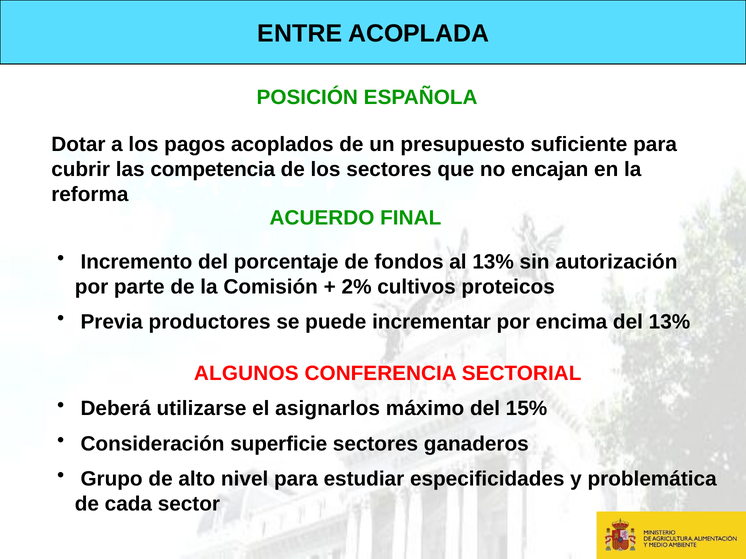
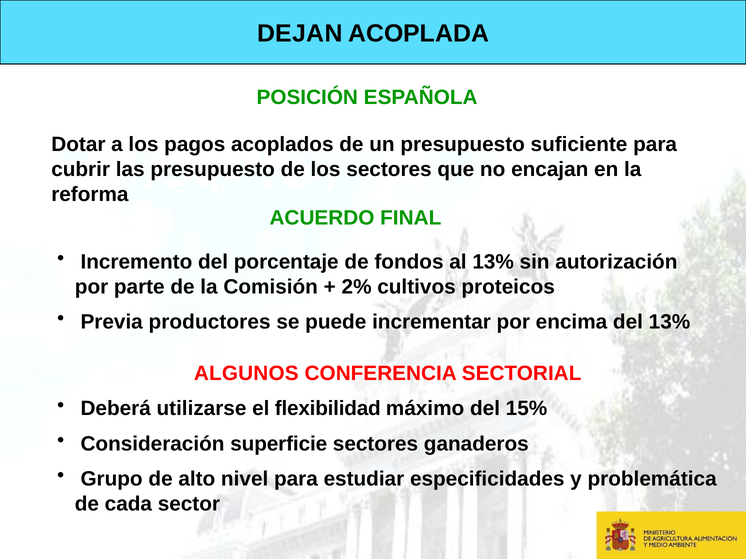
ENTRE: ENTRE -> DEJAN
las competencia: competencia -> presupuesto
asignarlos: asignarlos -> flexibilidad
